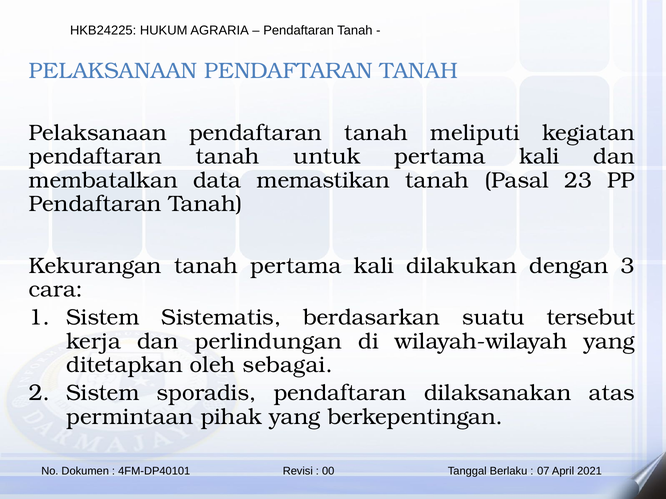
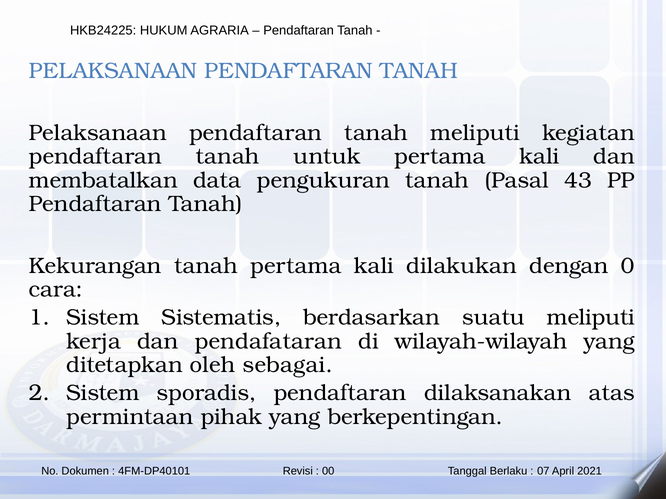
memastikan: memastikan -> pengukuran
23: 23 -> 43
3: 3 -> 0
suatu tersebut: tersebut -> meliputi
perlindungan: perlindungan -> pendafataran
